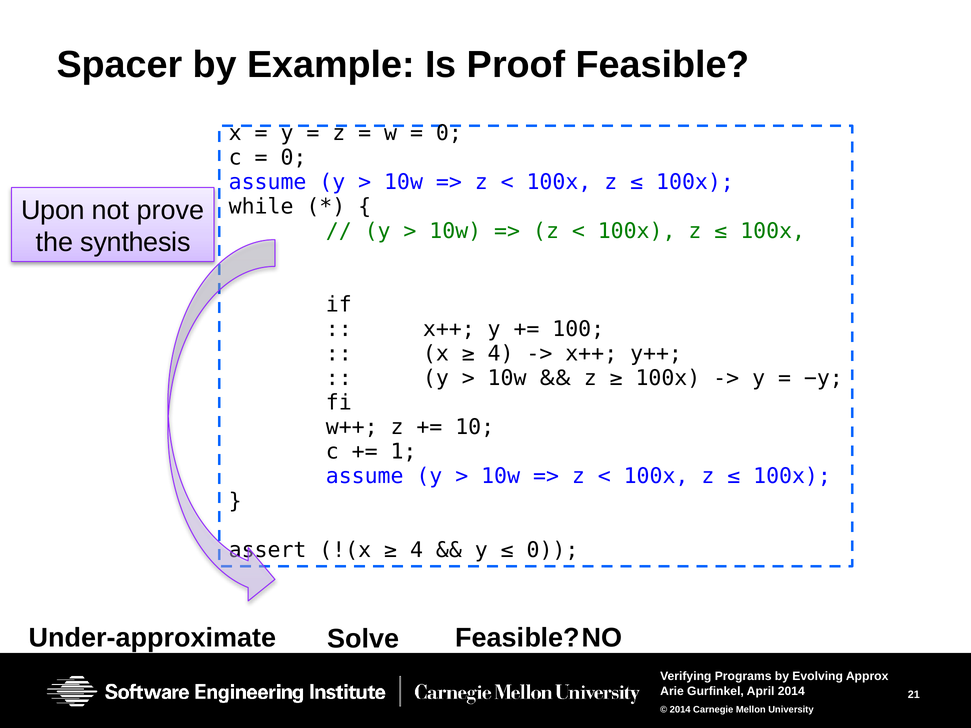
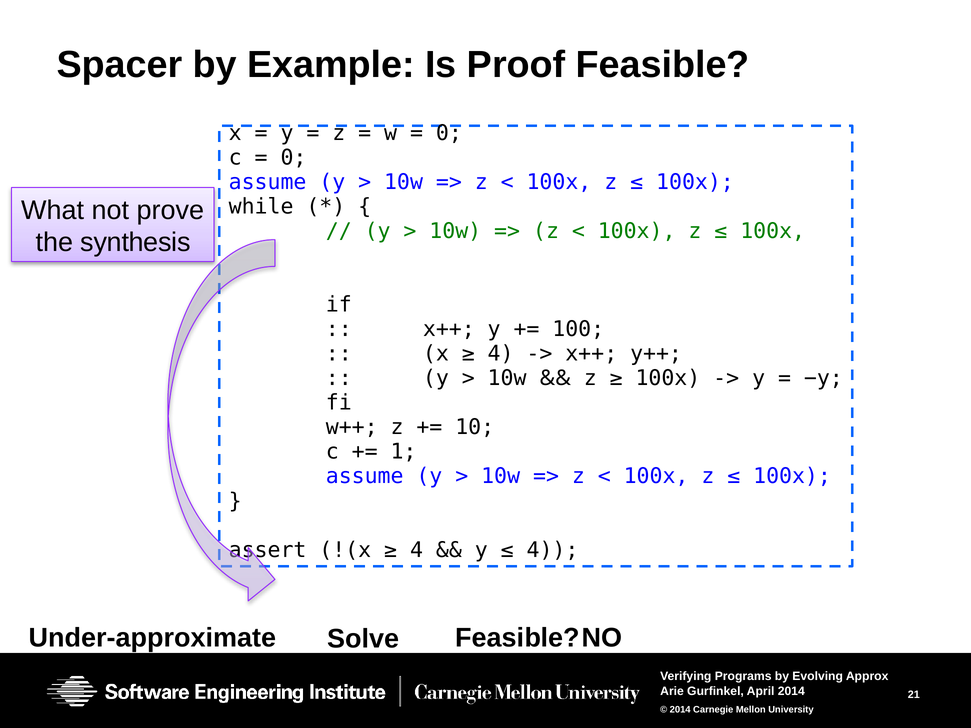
Upon: Upon -> What
0 at (552, 550): 0 -> 4
